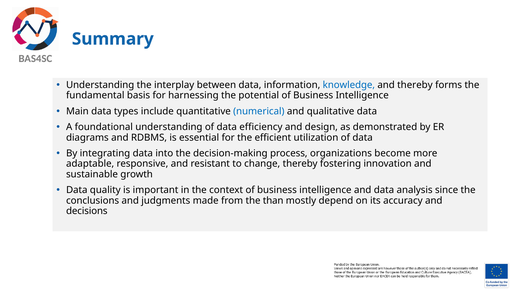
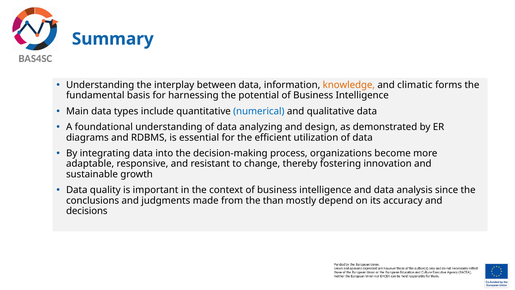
knowledge colour: blue -> orange
and thereby: thereby -> climatic
efficiency: efficiency -> analyzing
